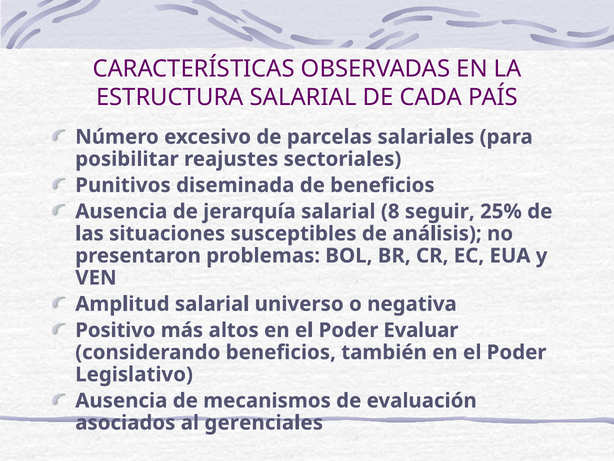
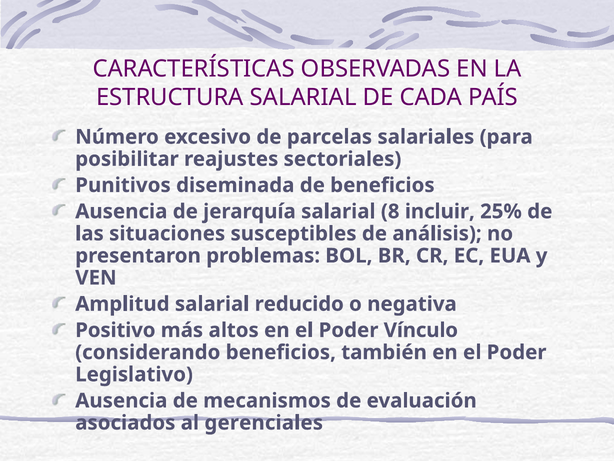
seguir: seguir -> incluir
universo: universo -> reducido
Evaluar: Evaluar -> Vínculo
